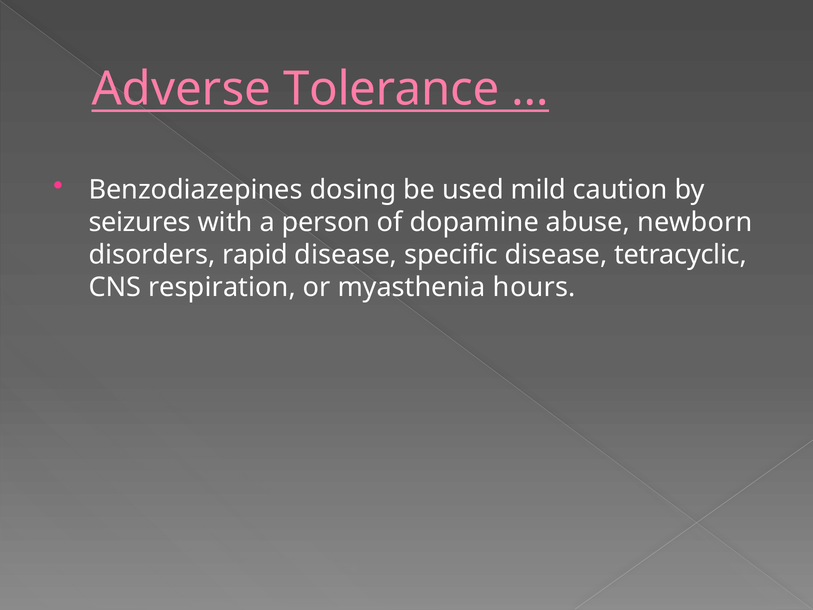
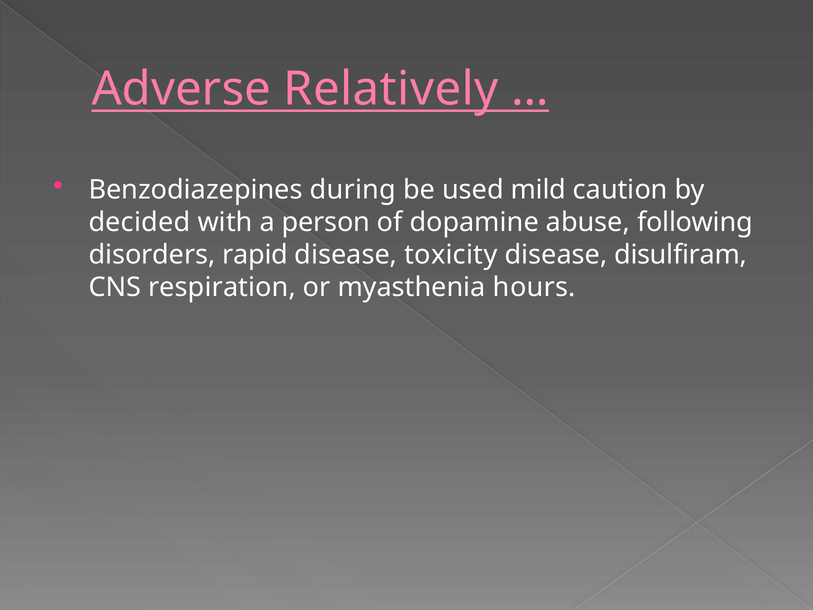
Tolerance: Tolerance -> Relatively
dosing: dosing -> during
seizures: seizures -> decided
newborn: newborn -> following
specific: specific -> toxicity
tetracyclic: tetracyclic -> disulfiram
